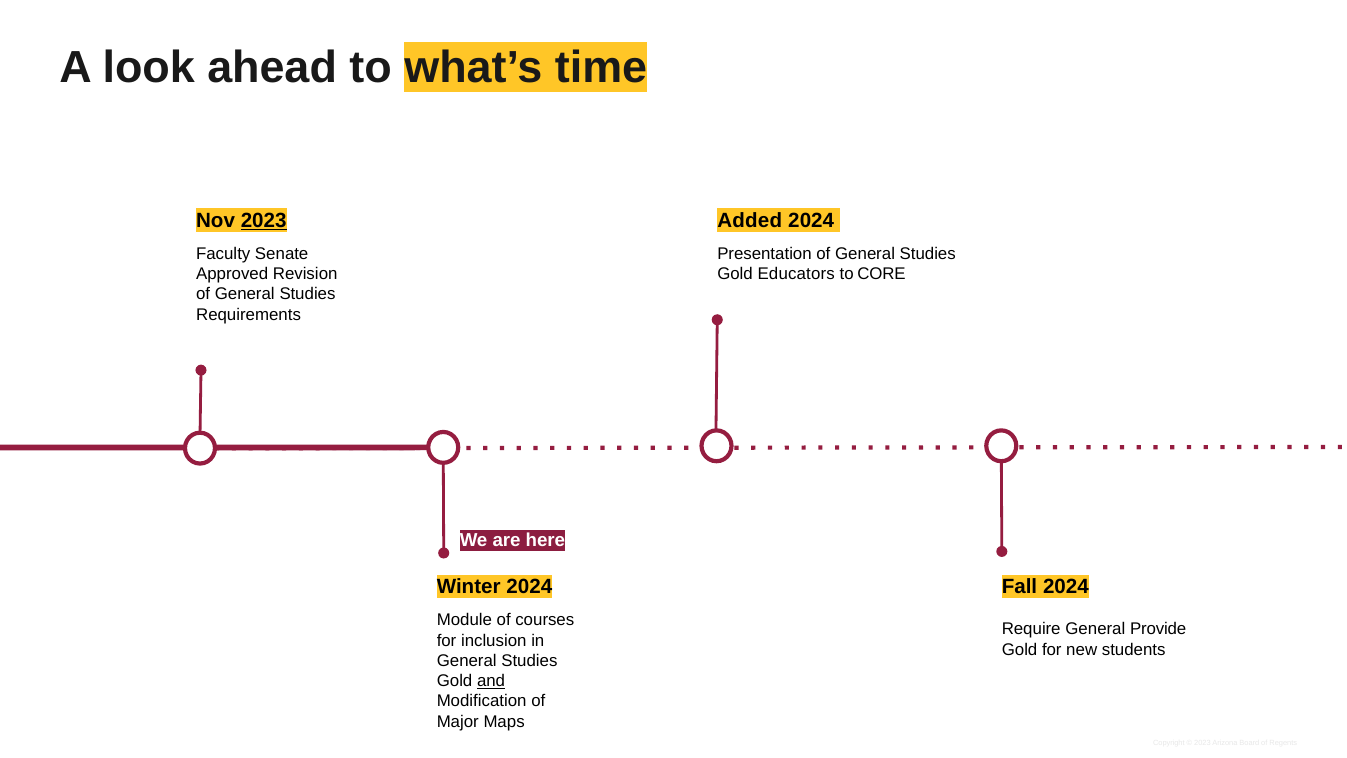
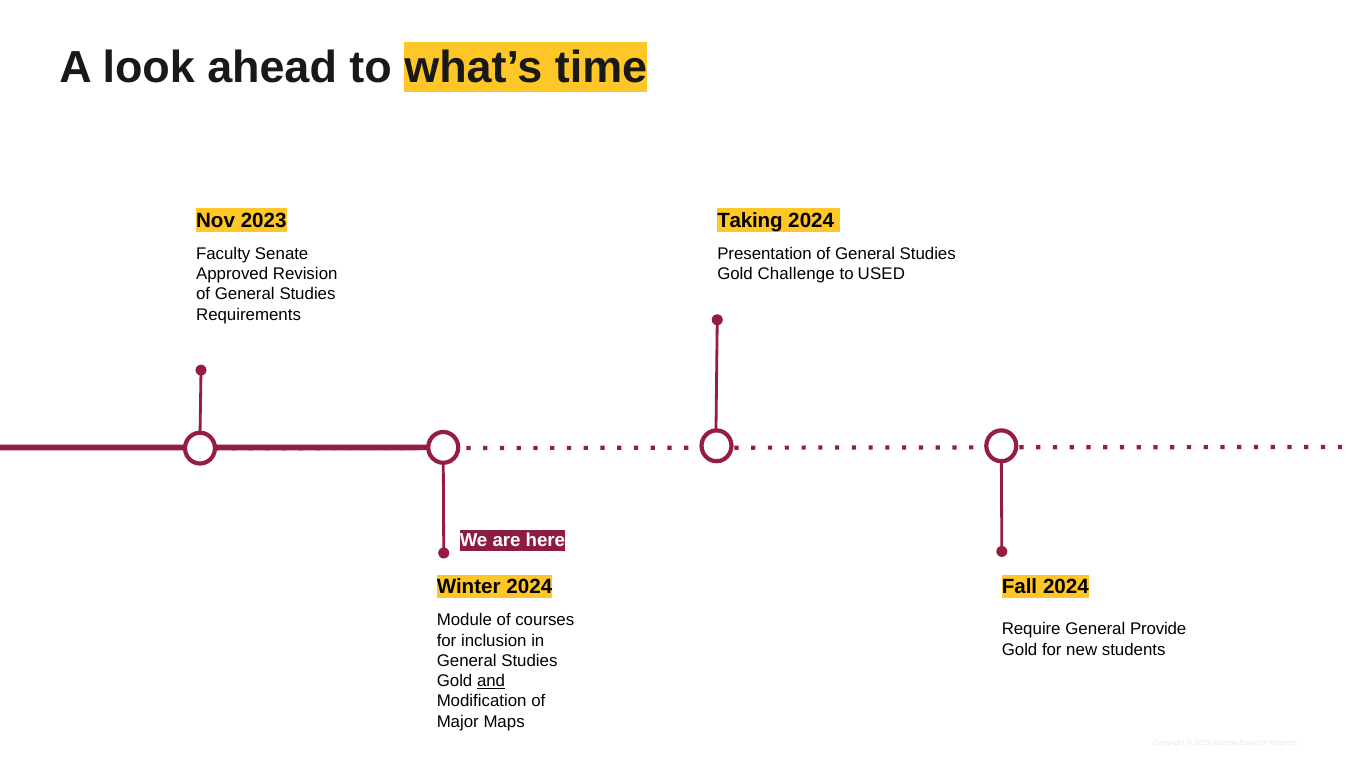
2023 at (264, 220) underline: present -> none
Added: Added -> Taking
Educators: Educators -> Challenge
CORE: CORE -> USED
